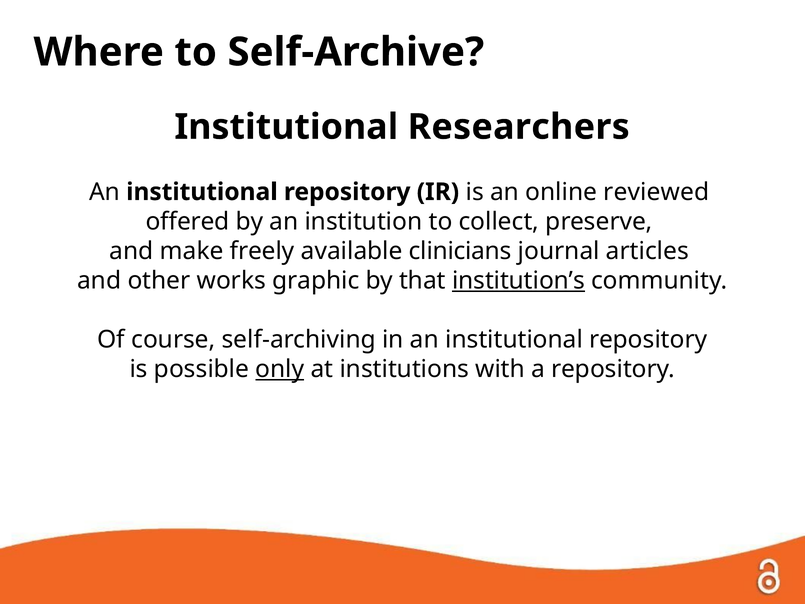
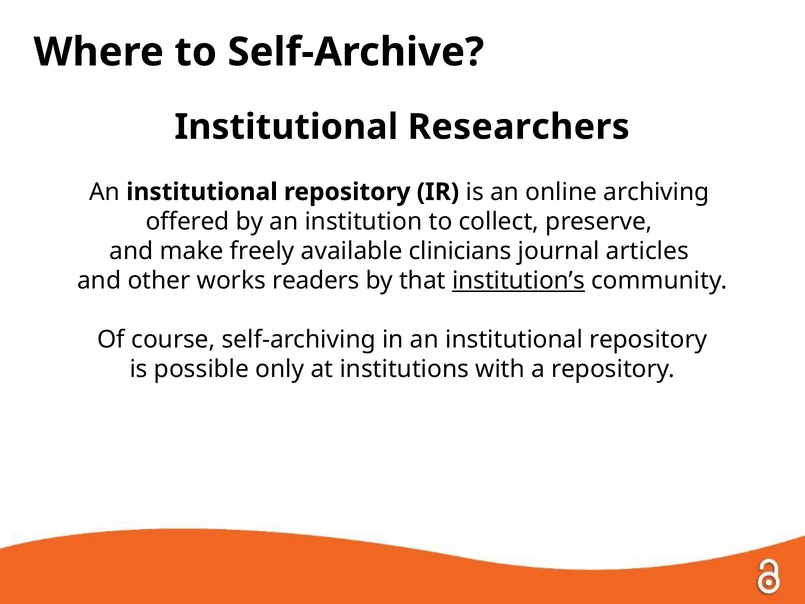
reviewed: reviewed -> archiving
graphic: graphic -> readers
only underline: present -> none
